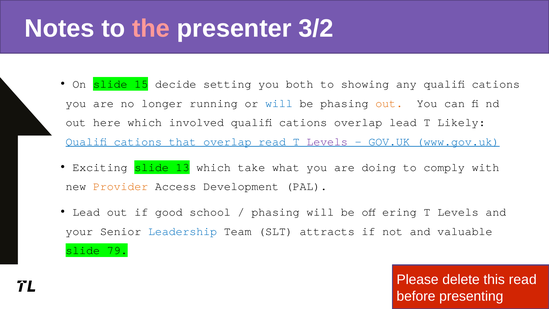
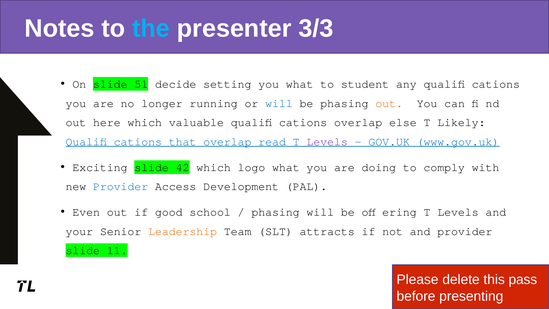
the colour: pink -> light blue
3/2: 3/2 -> 3/3
15: 15 -> 51
you both: both -> what
showing: showing -> student
involved: involved -> valuable
overlap lead: lead -> else
13: 13 -> 42
take: take -> logo
Provider at (121, 186) colour: orange -> blue
Lead at (86, 212): Lead -> Even
Leadership colour: blue -> orange
and valuable: valuable -> provider
79: 79 -> 11
this read: read -> pass
